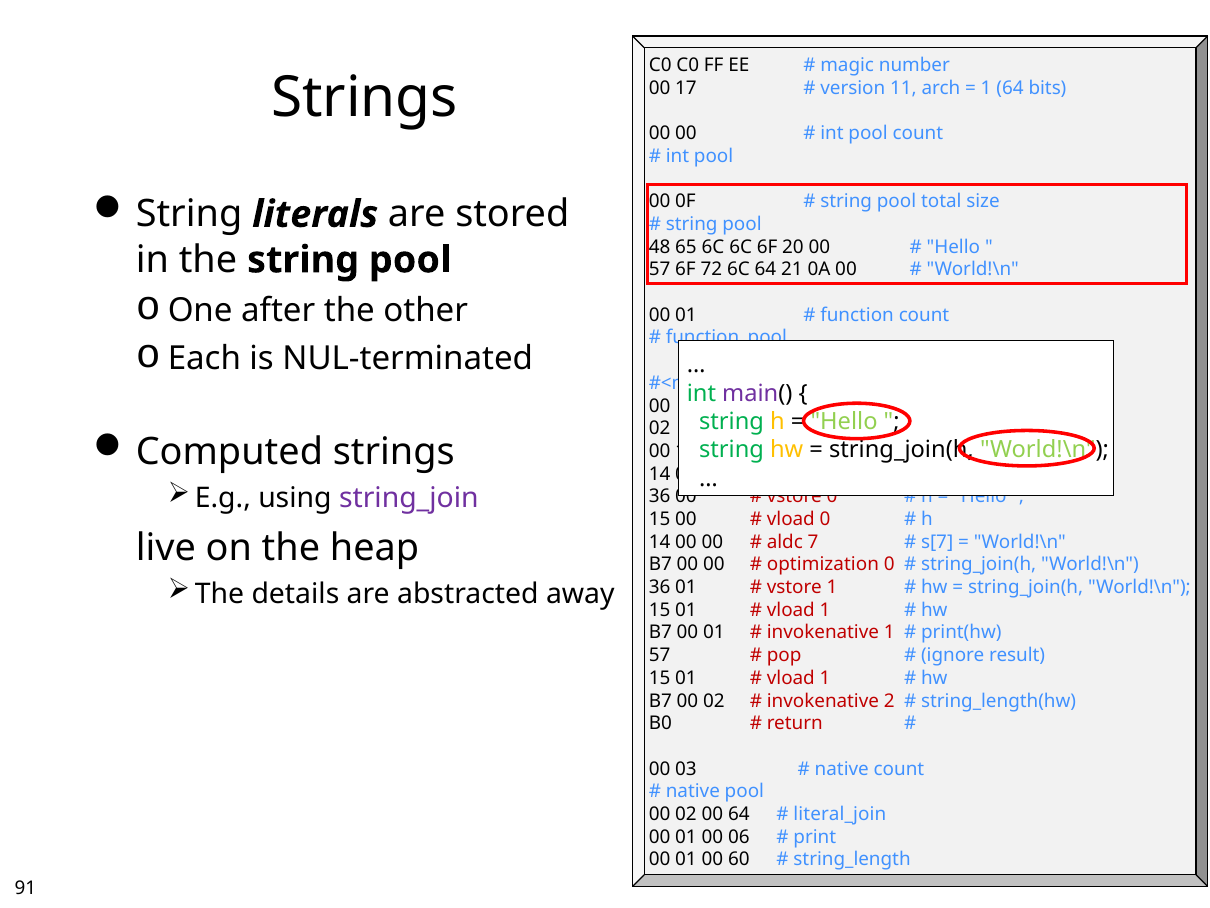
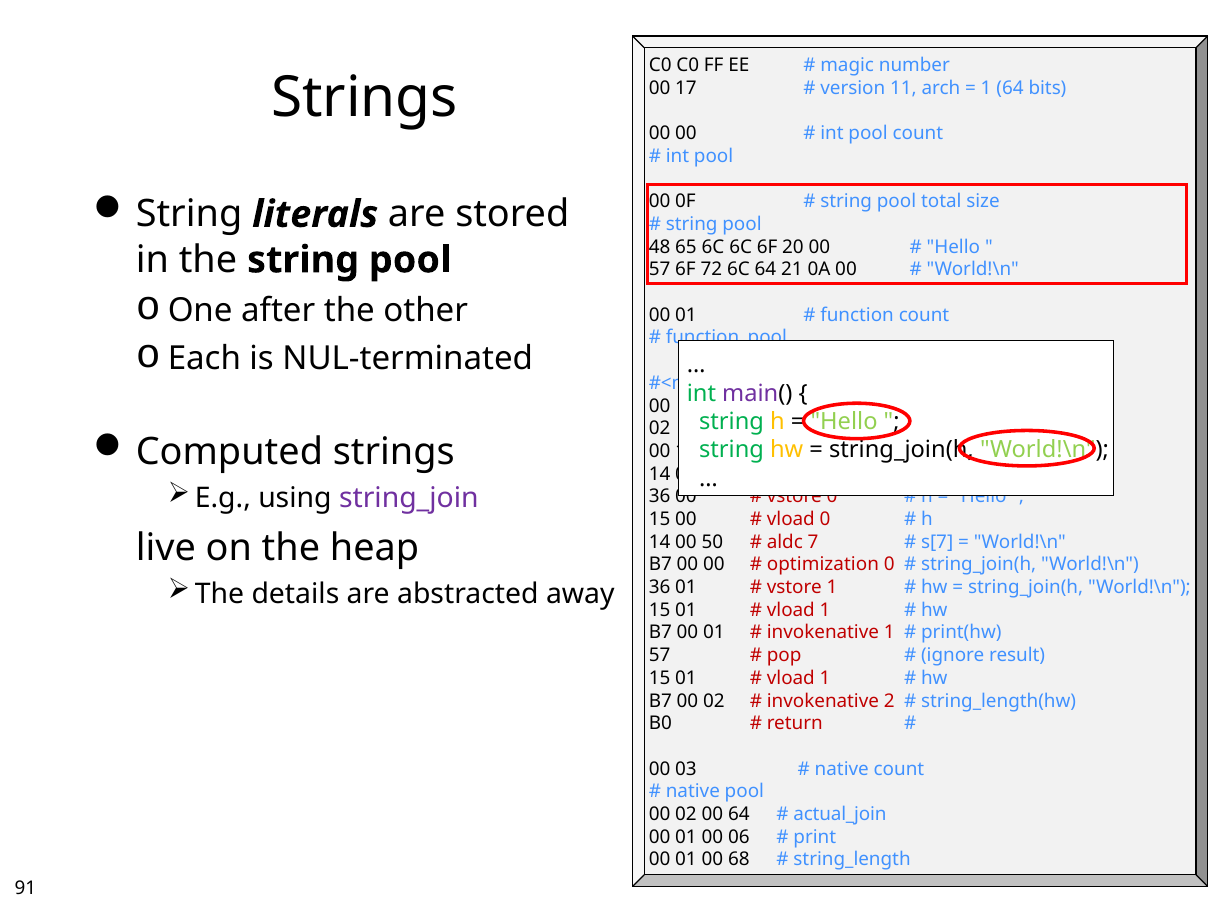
00 at (712, 542): 00 -> 50
literal_join: literal_join -> actual_join
60: 60 -> 68
